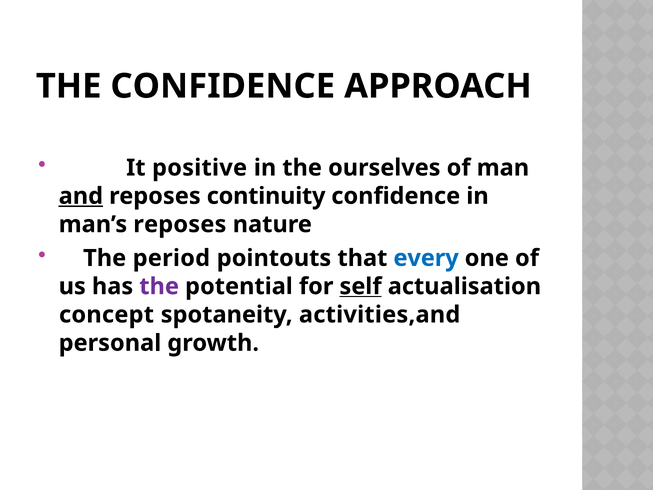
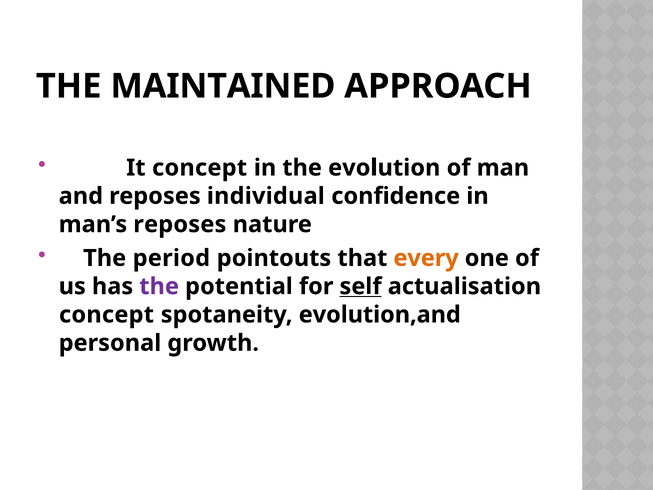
THE CONFIDENCE: CONFIDENCE -> MAINTAINED
It positive: positive -> concept
ourselves: ourselves -> evolution
and underline: present -> none
continuity: continuity -> individual
every colour: blue -> orange
activities,and: activities,and -> evolution,and
